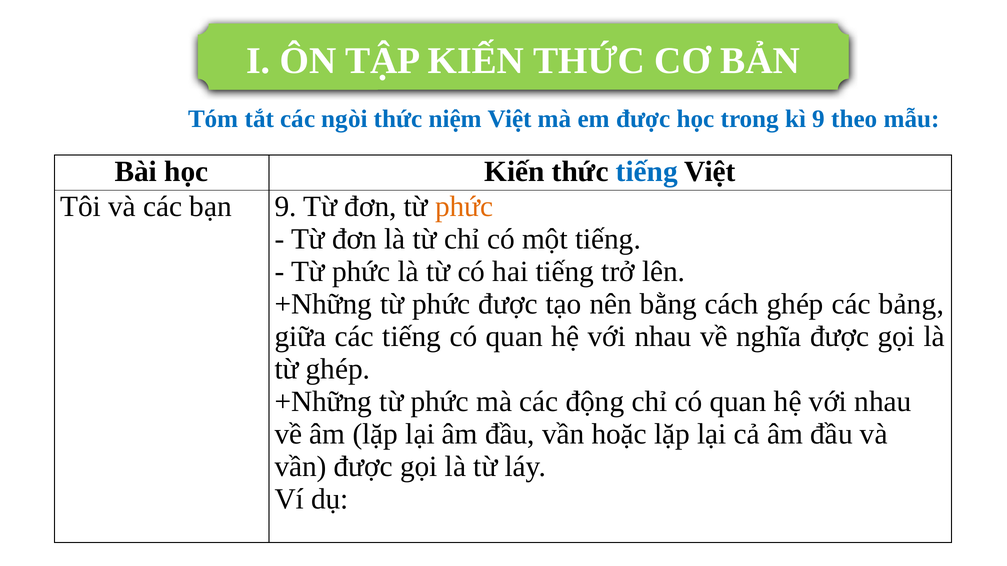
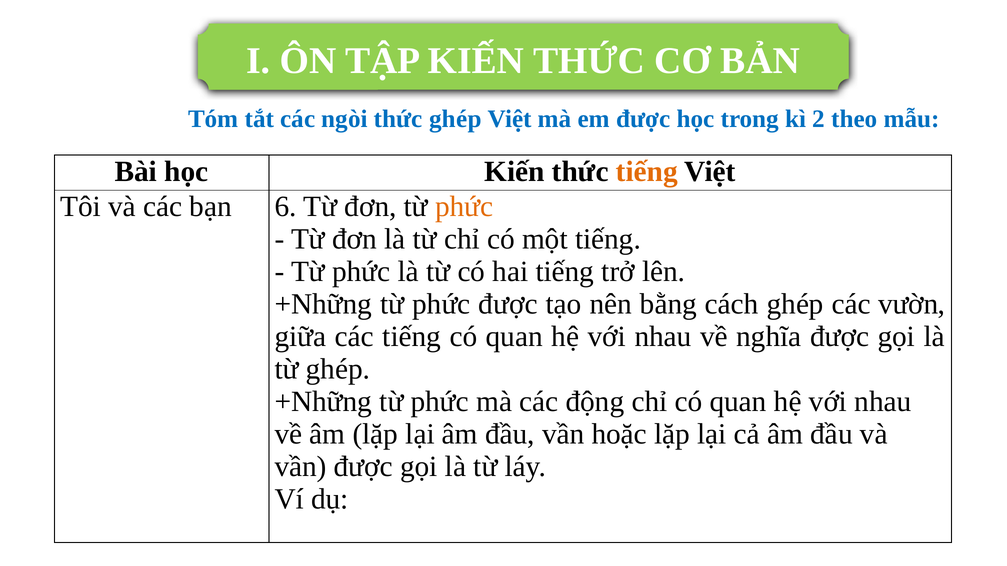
thức niệm: niệm -> ghép
kì 9: 9 -> 2
tiếng at (647, 172) colour: blue -> orange
bạn 9: 9 -> 6
bảng: bảng -> vườn
